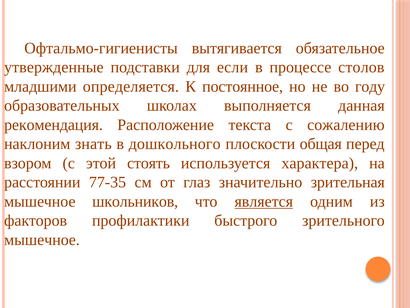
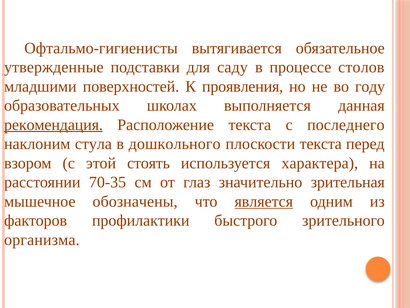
если: если -> саду
определяется: определяется -> поверхностей
постоянное: постоянное -> проявления
рекомендация underline: none -> present
сожалению: сожалению -> последнего
знать: знать -> стула
плоскости общая: общая -> текста
77-35: 77-35 -> 70-35
школьников: школьников -> обозначены
мышечное at (42, 239): мышечное -> организма
